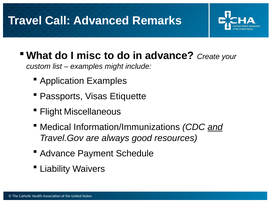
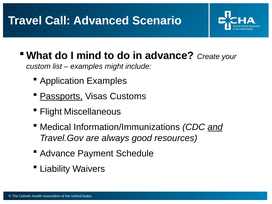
Remarks: Remarks -> Scenario
misc: misc -> mind
Passports underline: none -> present
Etiquette: Etiquette -> Customs
